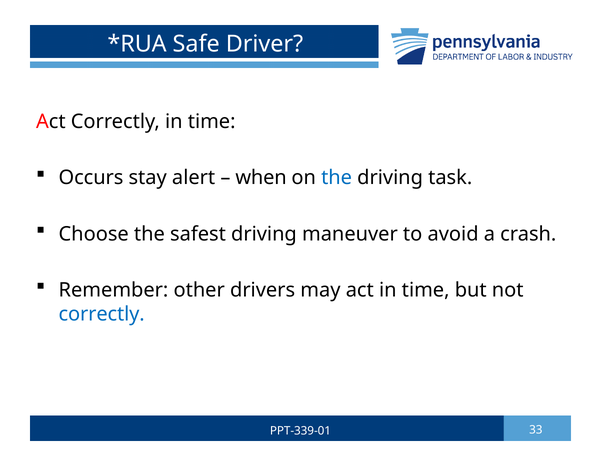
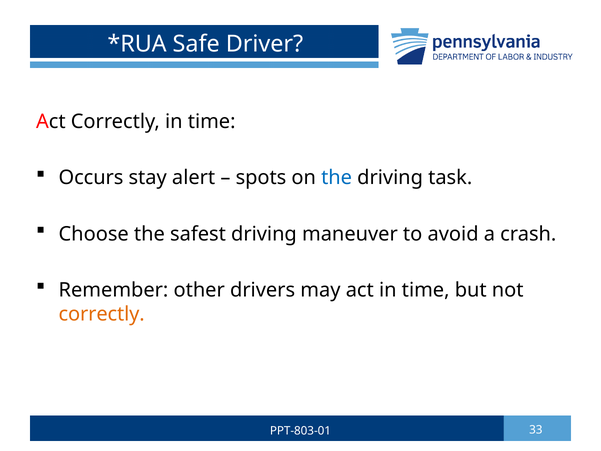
when: when -> spots
correctly at (102, 314) colour: blue -> orange
PPT-339-01: PPT-339-01 -> PPT-803-01
